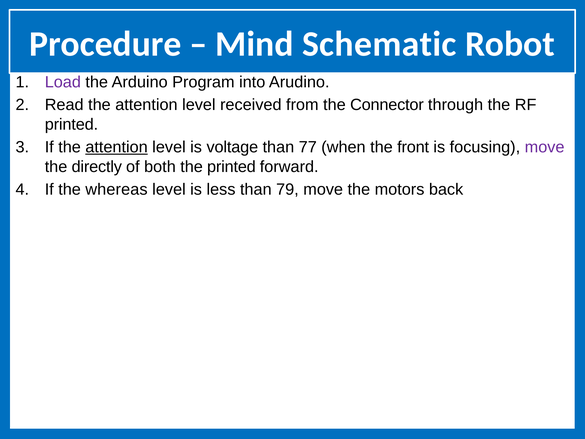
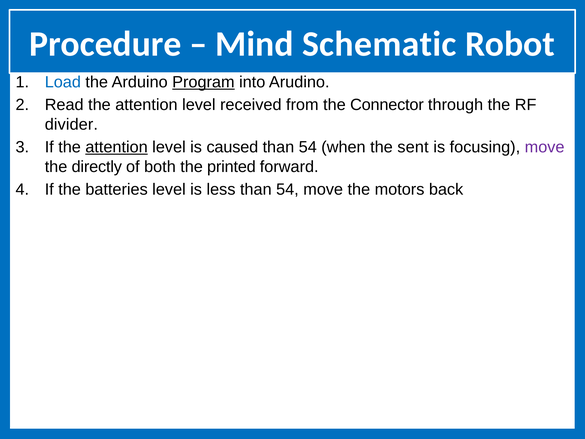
Load colour: purple -> blue
Program underline: none -> present
printed at (71, 124): printed -> divider
voltage: voltage -> caused
77 at (308, 147): 77 -> 54
front: front -> sent
whereas: whereas -> batteries
less than 79: 79 -> 54
